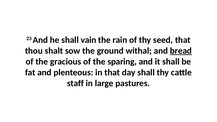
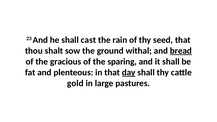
vain: vain -> cast
day underline: none -> present
staff: staff -> gold
